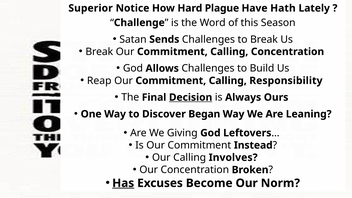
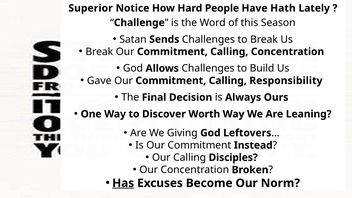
Plague: Plague -> People
Reap: Reap -> Gave
Decision underline: present -> none
Began: Began -> Worth
Involves: Involves -> Disciples
